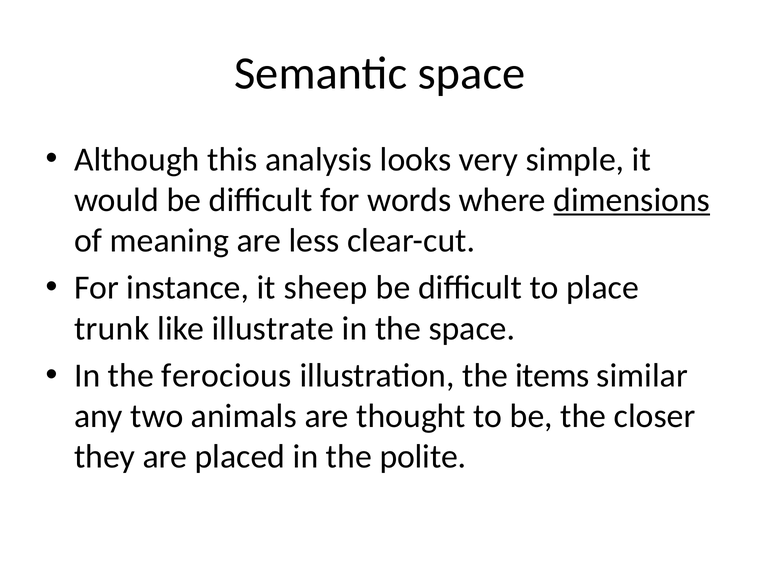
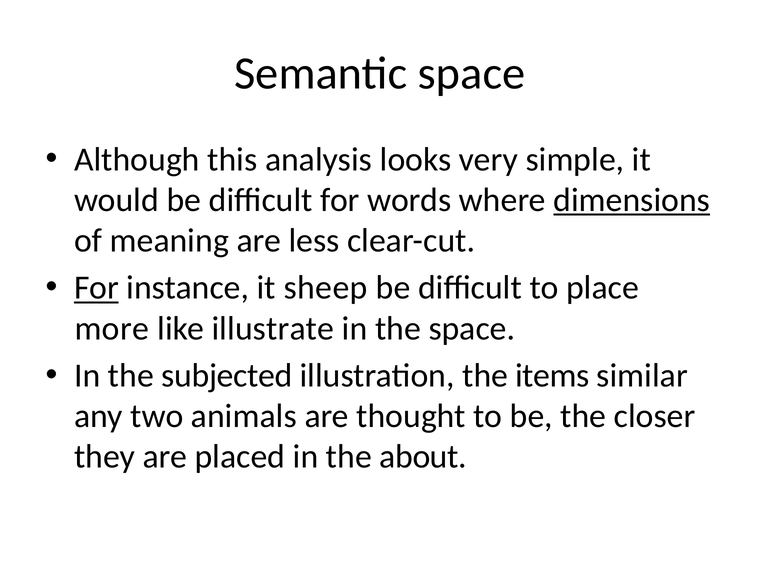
For at (96, 288) underline: none -> present
trunk: trunk -> more
ferocious: ferocious -> subjected
polite: polite -> about
